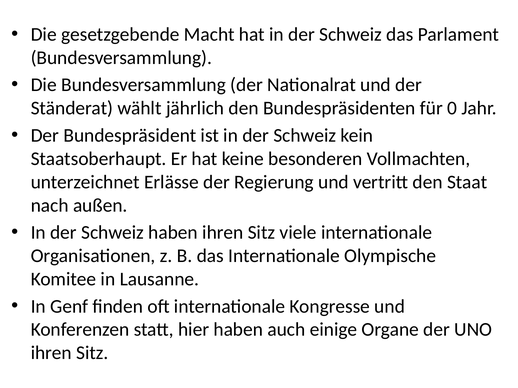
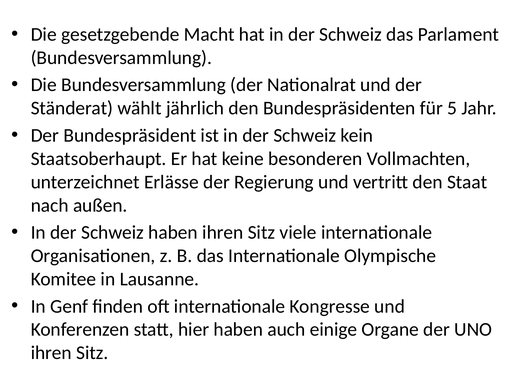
0: 0 -> 5
